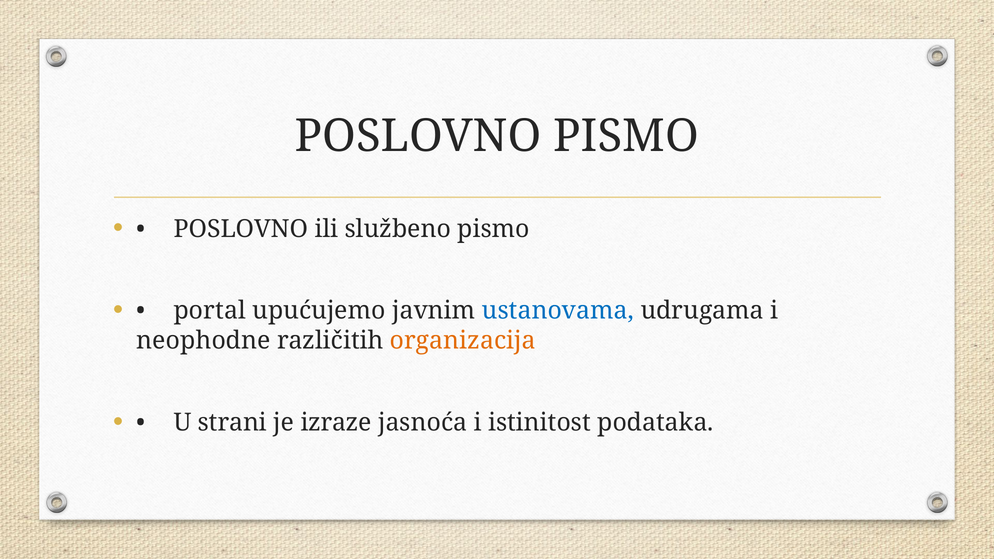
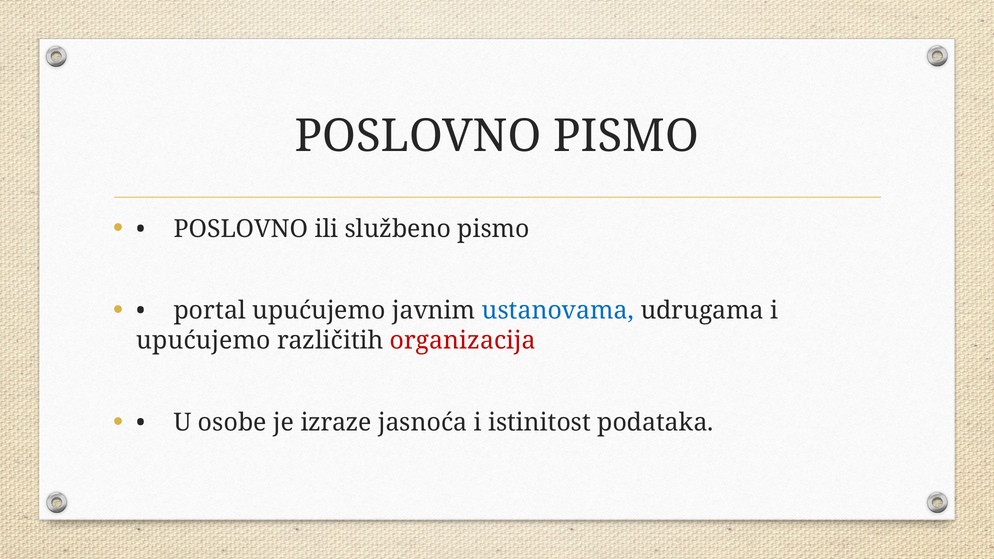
neophodne at (204, 341): neophodne -> upućujemo
organizacija colour: orange -> red
strani: strani -> osobe
